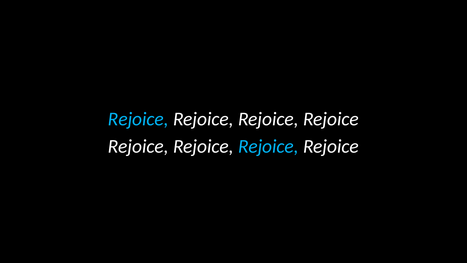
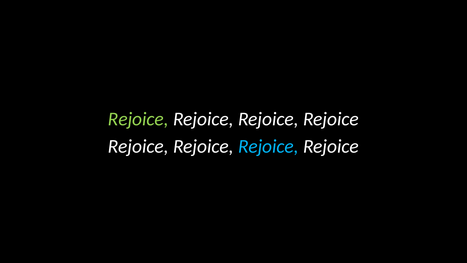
Rejoice at (138, 119) colour: light blue -> light green
